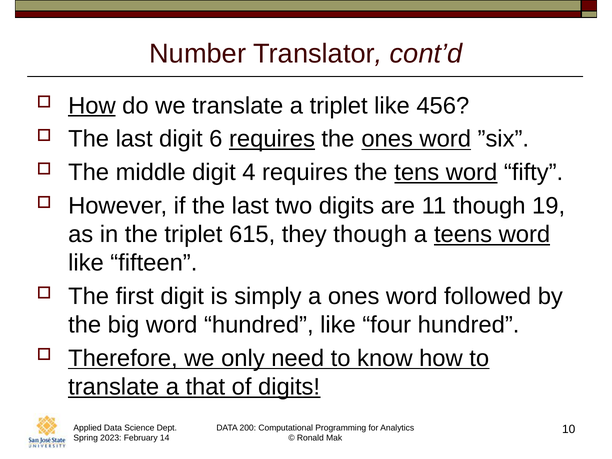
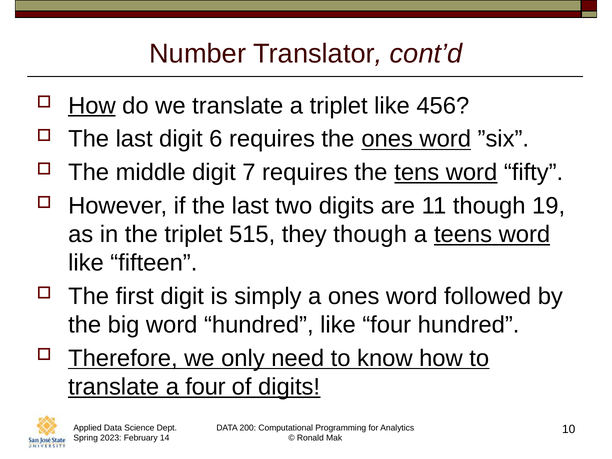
requires at (272, 139) underline: present -> none
4: 4 -> 7
615: 615 -> 515
a that: that -> four
